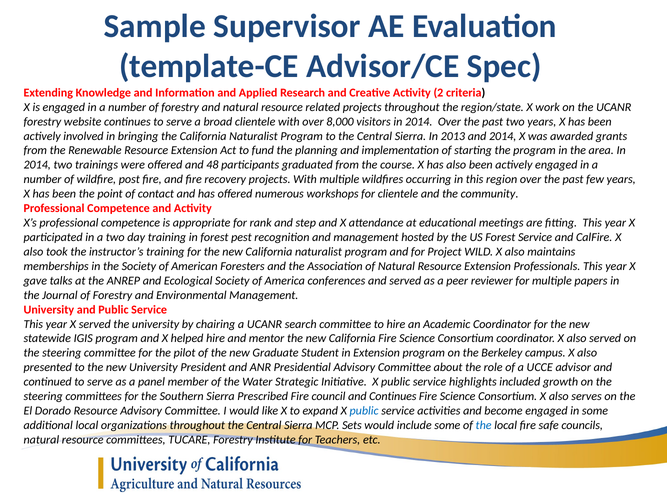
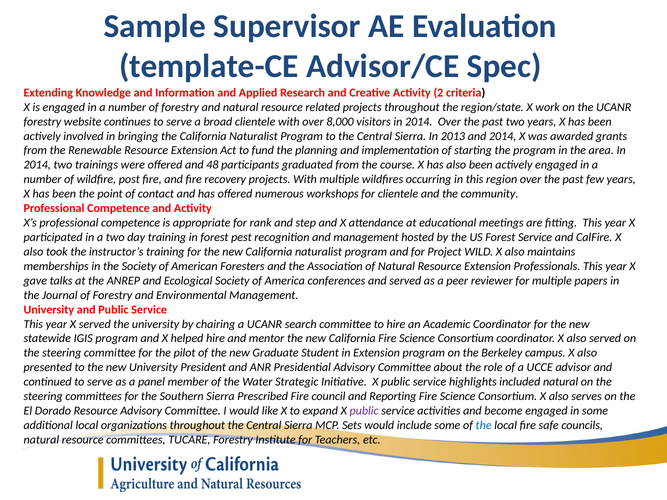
included growth: growth -> natural
and Continues: Continues -> Reporting
public at (364, 411) colour: blue -> purple
